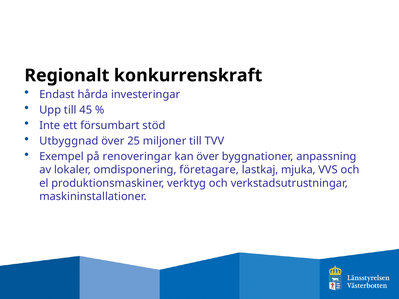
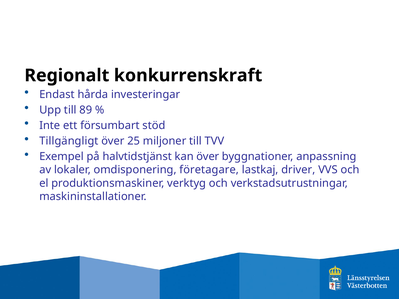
45: 45 -> 89
Utbyggnad: Utbyggnad -> Tillgängligt
renoveringar: renoveringar -> halvtidstjänst
mjuka: mjuka -> driver
